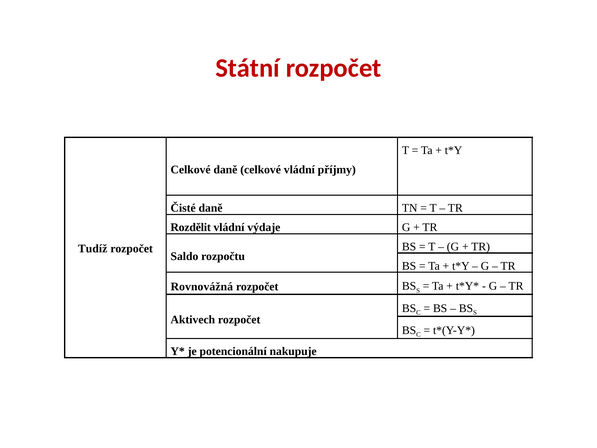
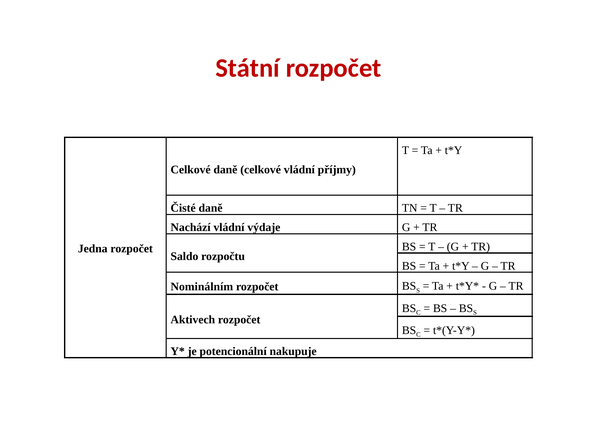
Rozdělit: Rozdělit -> Nachází
Tudíž: Tudíž -> Jedna
Rovnovážná: Rovnovážná -> Nominálním
